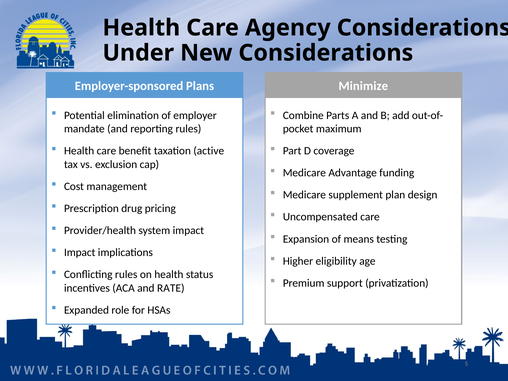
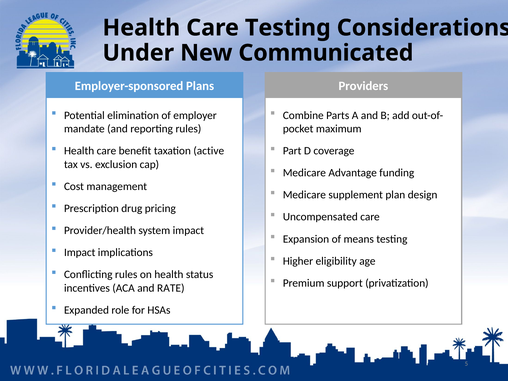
Care Agency: Agency -> Testing
New Considerations: Considerations -> Communicated
Minimize: Minimize -> Providers
